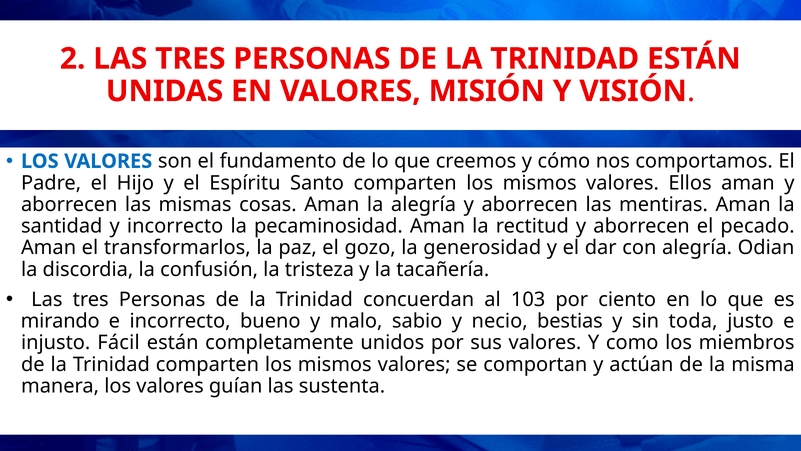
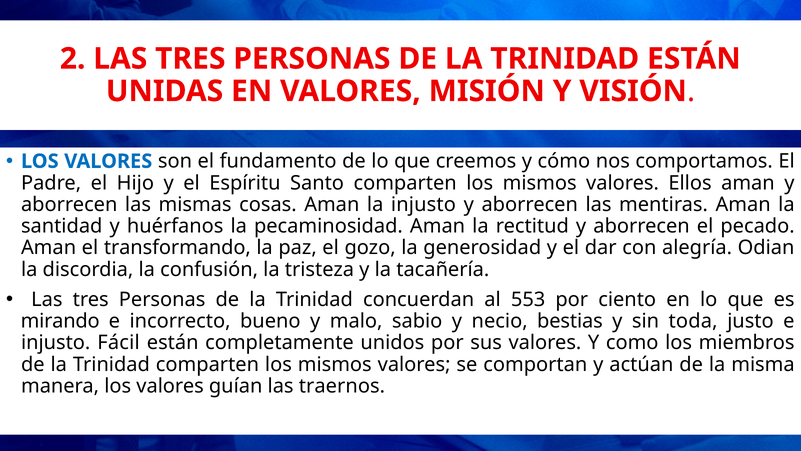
la alegría: alegría -> injusto
y incorrecto: incorrecto -> huérfanos
transformarlos: transformarlos -> transformando
103: 103 -> 553
sustenta: sustenta -> traernos
